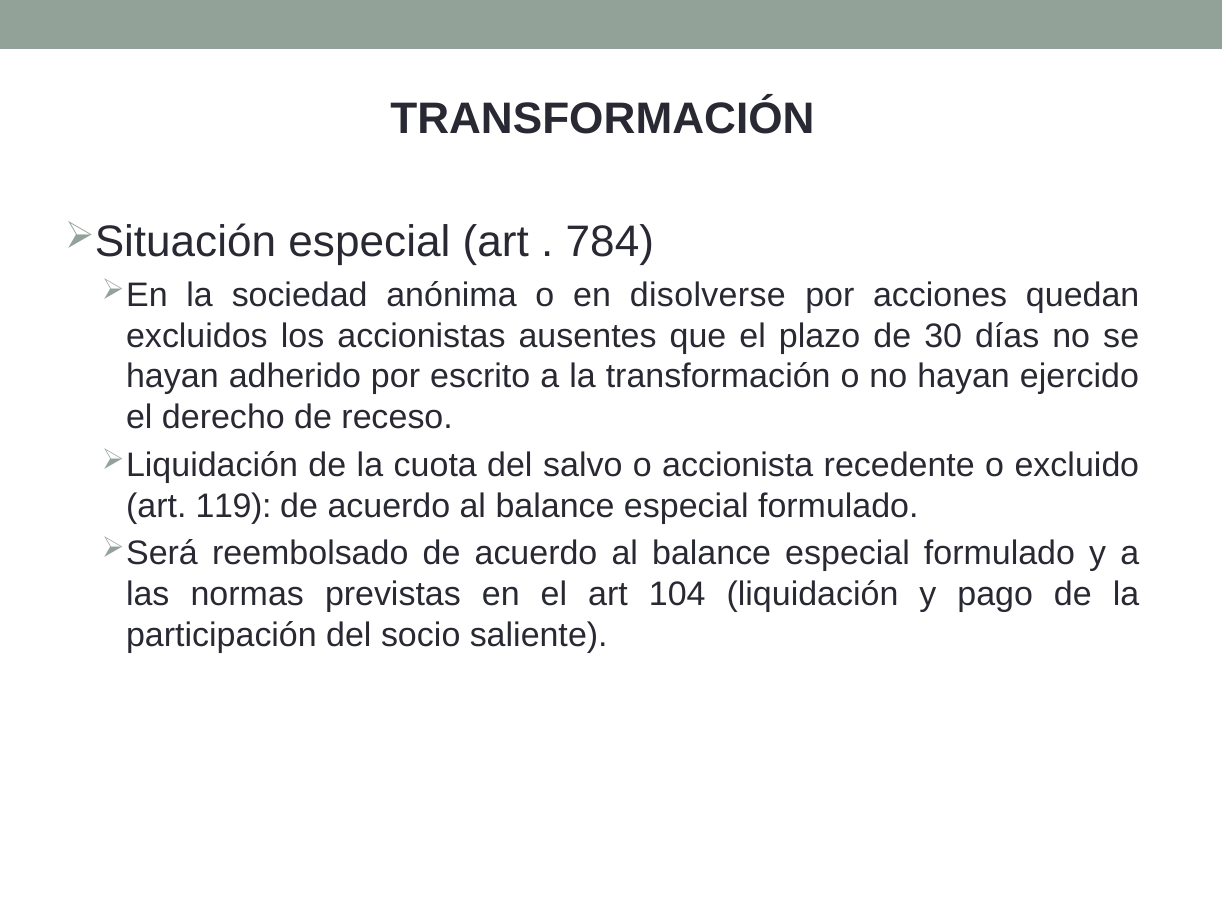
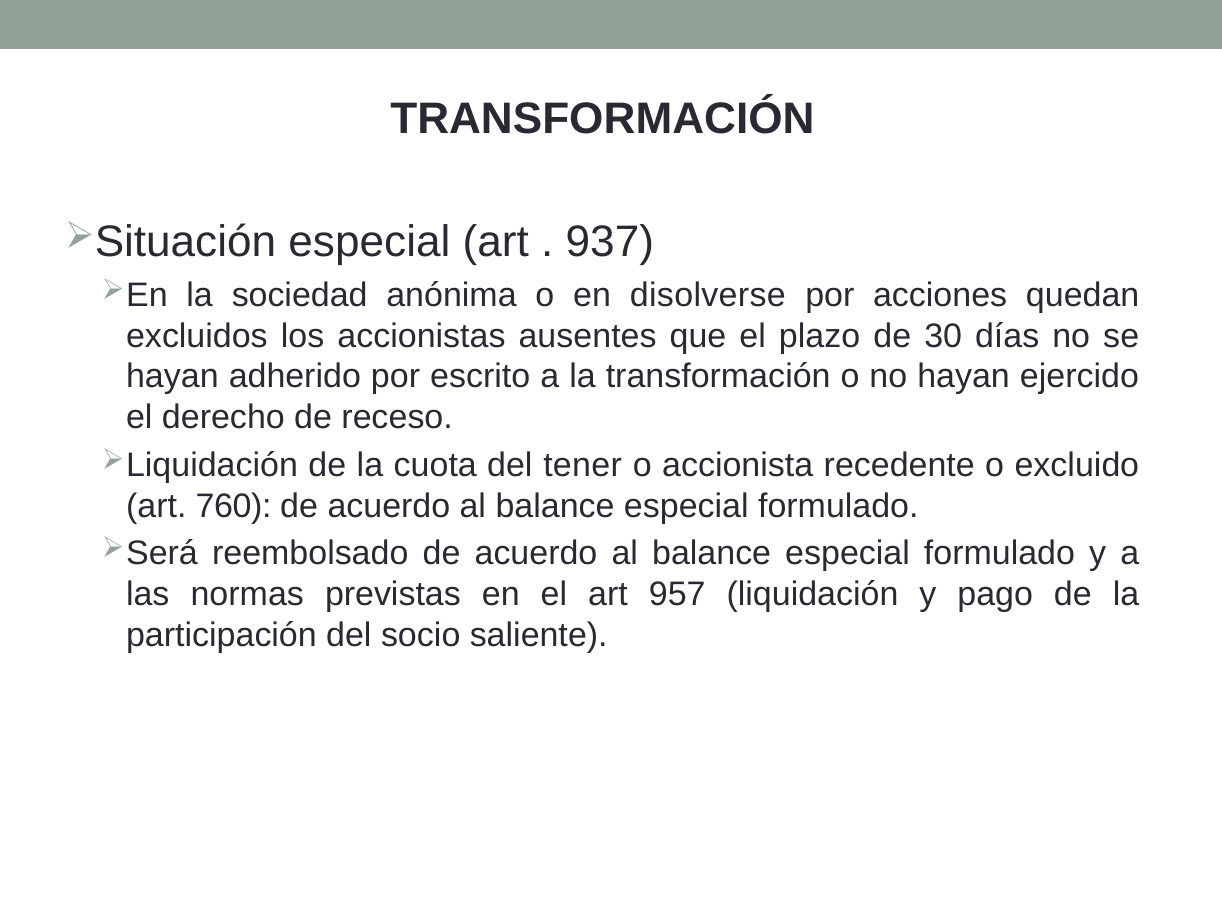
784: 784 -> 937
salvo: salvo -> tener
119: 119 -> 760
104: 104 -> 957
